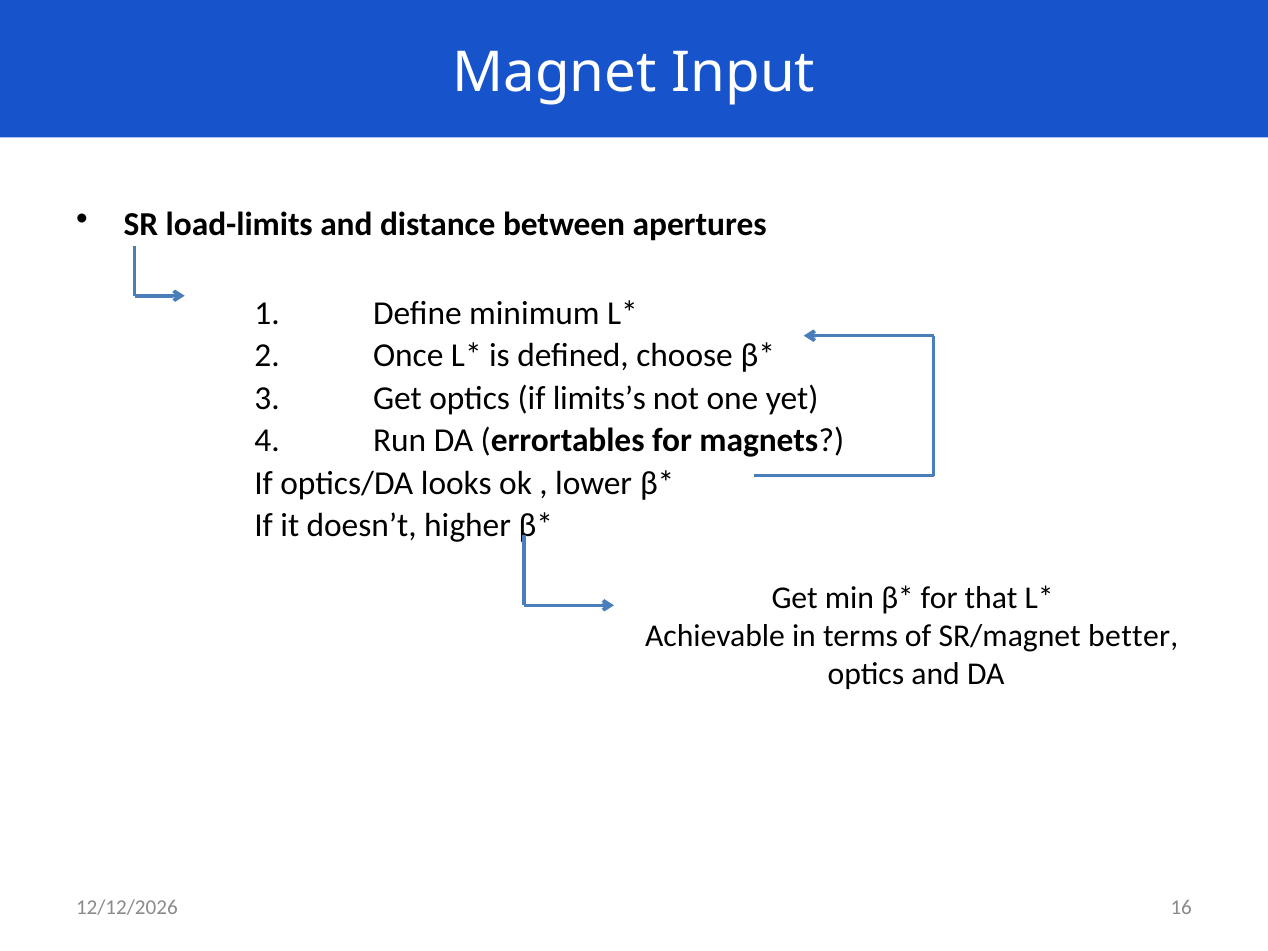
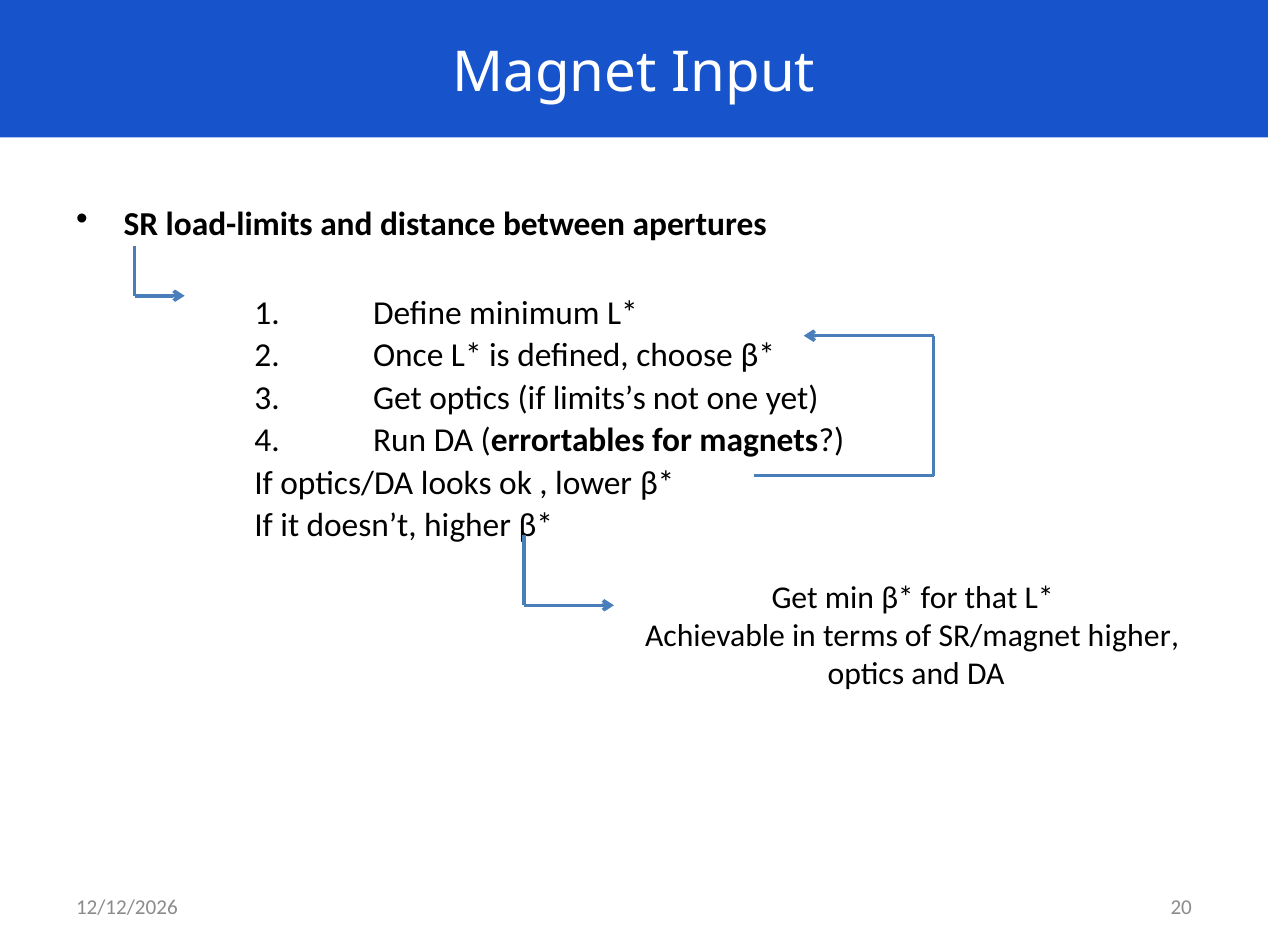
SR/magnet better: better -> higher
16: 16 -> 20
